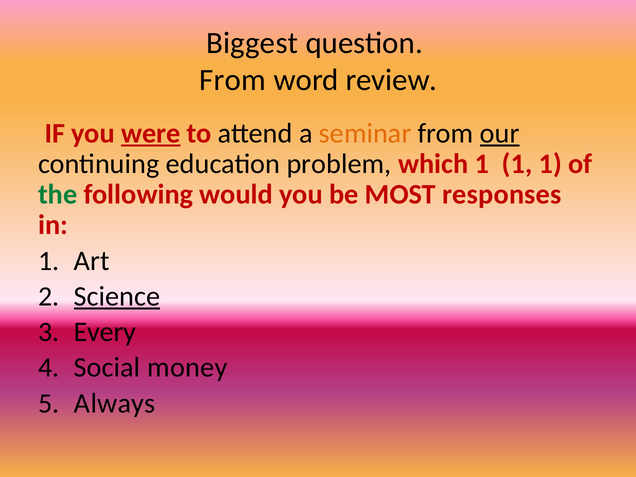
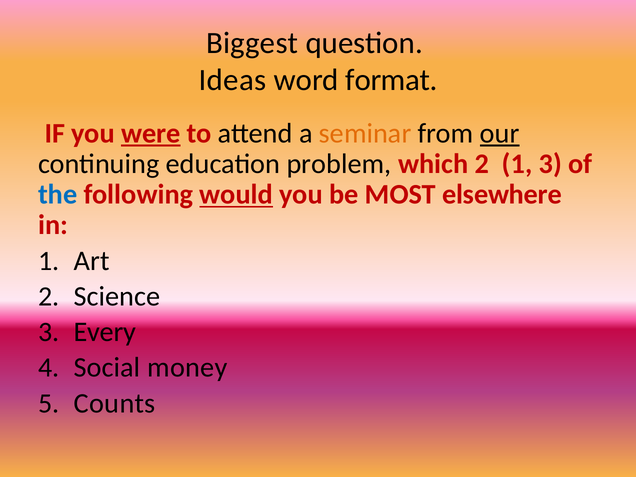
From at (233, 80): From -> Ideas
review: review -> format
which 1: 1 -> 2
1 at (550, 164): 1 -> 3
the colour: green -> blue
would underline: none -> present
responses: responses -> elsewhere
Science underline: present -> none
Always: Always -> Counts
